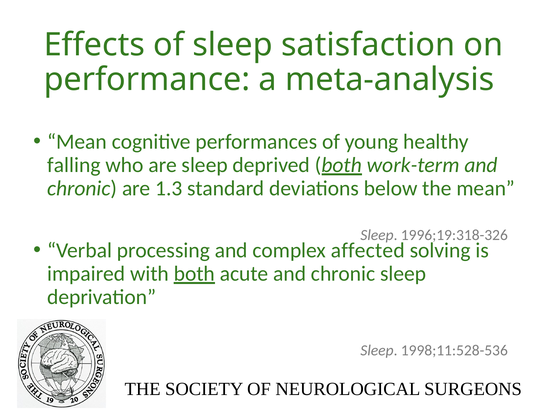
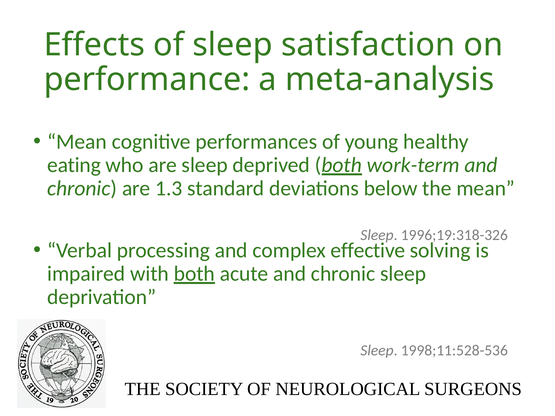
falling: falling -> eating
affected: affected -> effective
